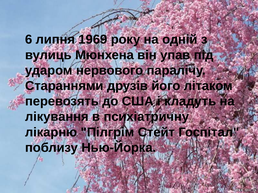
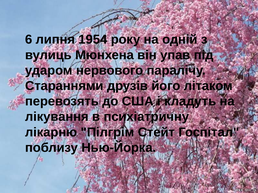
1969: 1969 -> 1954
